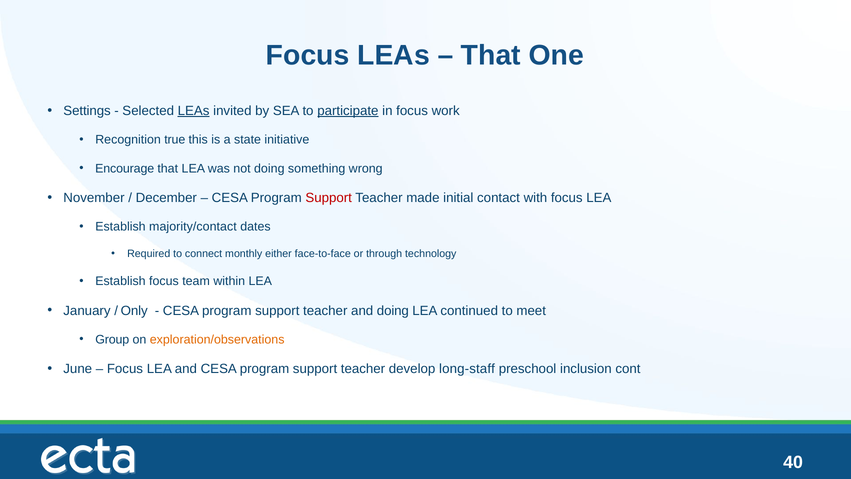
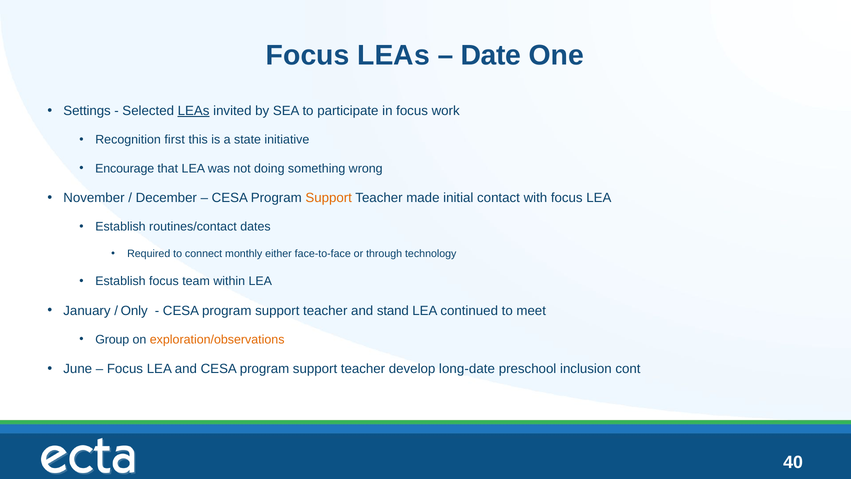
That at (491, 55): That -> Date
participate underline: present -> none
true: true -> first
Support at (329, 198) colour: red -> orange
majority/contact: majority/contact -> routines/contact
and doing: doing -> stand
long-staff: long-staff -> long-date
